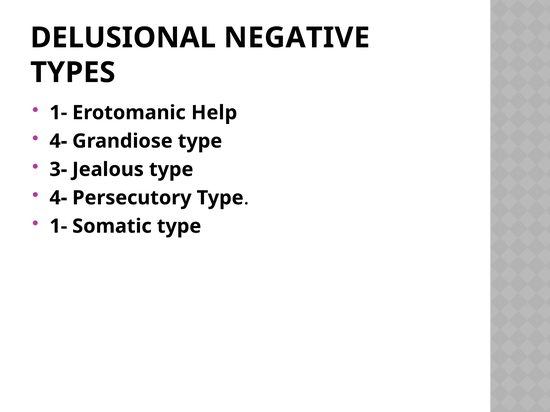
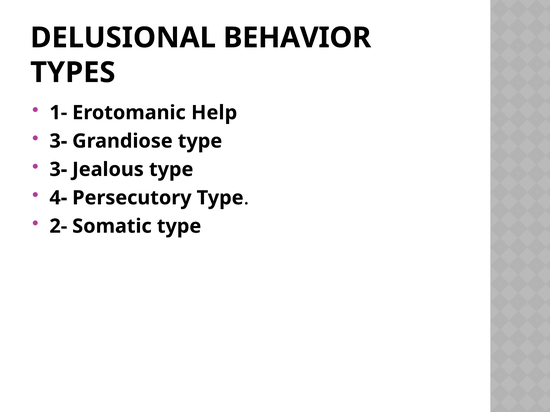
NEGATIVE: NEGATIVE -> BEHAVIOR
4- at (58, 141): 4- -> 3-
1- at (58, 226): 1- -> 2-
